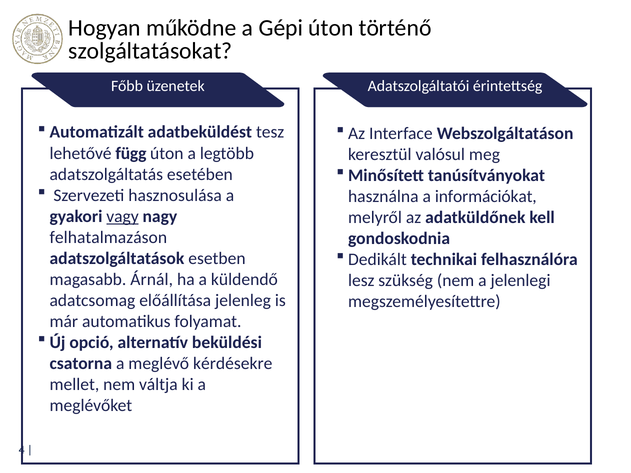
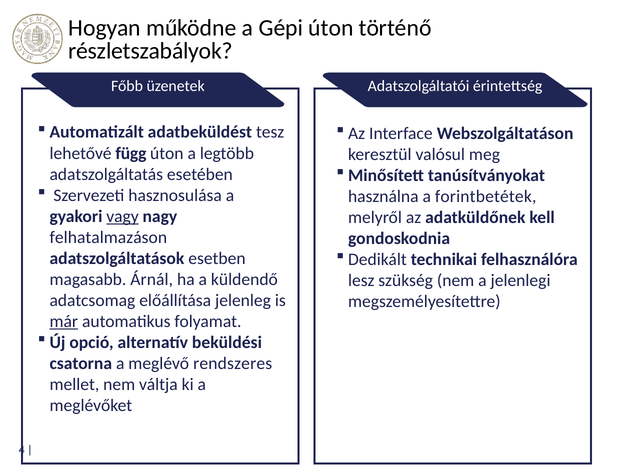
szolgáltatásokat: szolgáltatásokat -> részletszabályok
információkat: információkat -> forintbetétek
már underline: none -> present
kérdésekre: kérdésekre -> rendszeres
